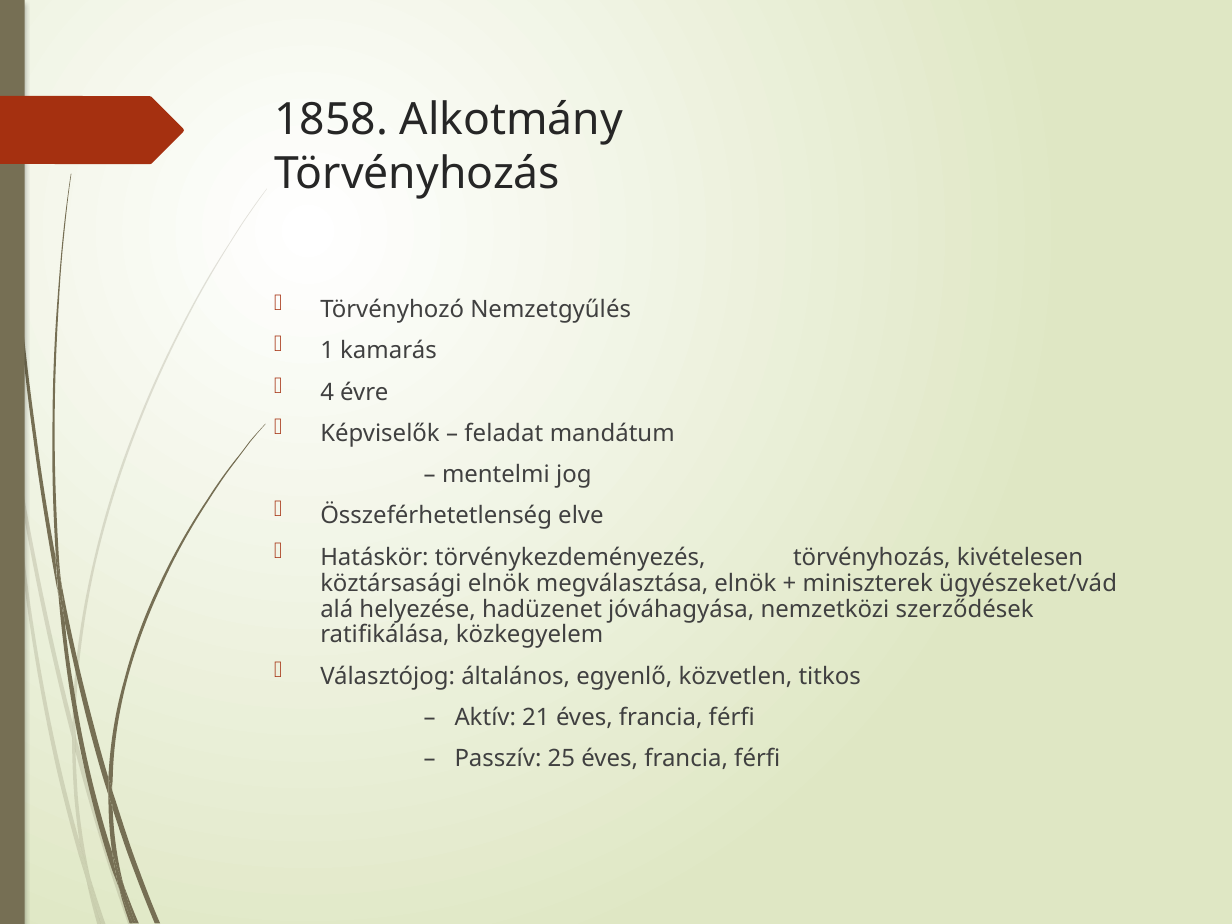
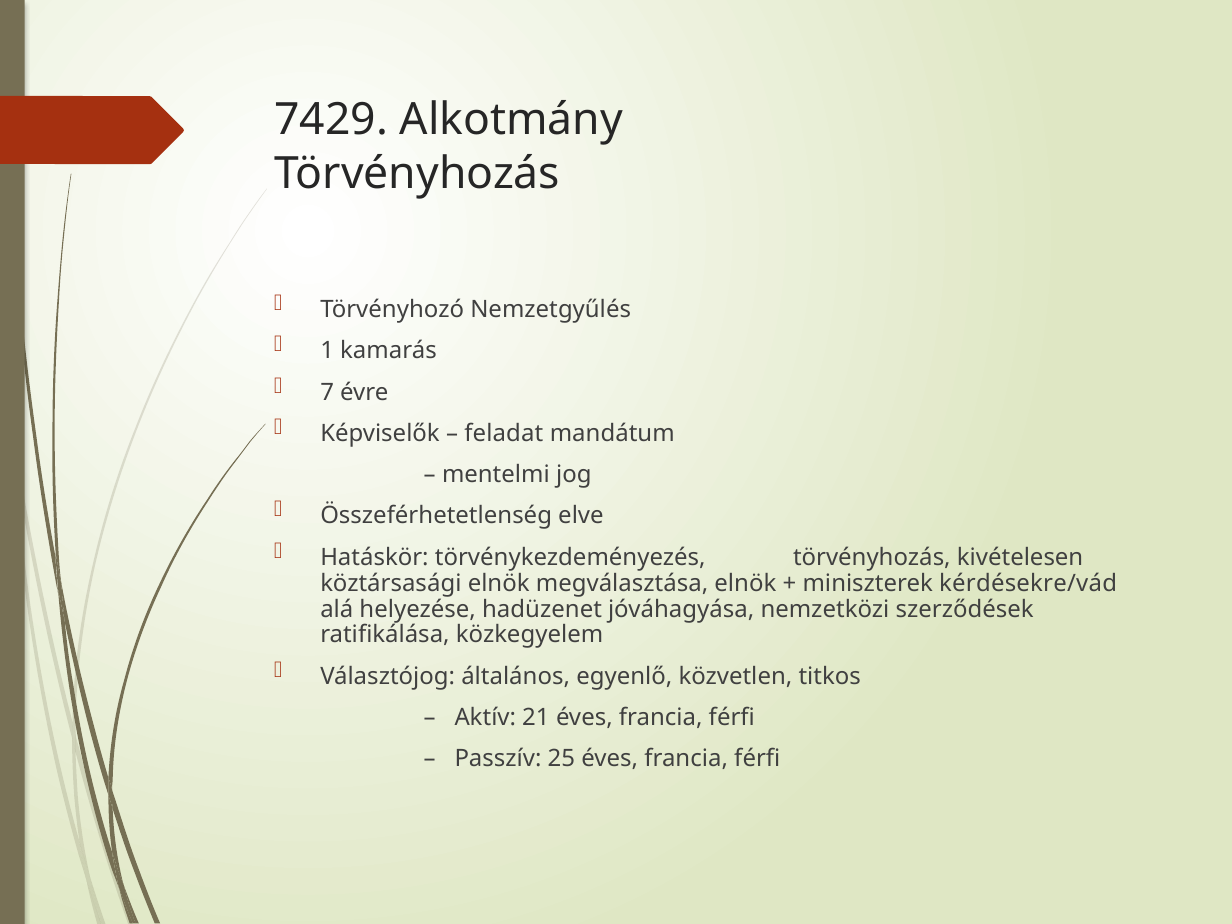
1858: 1858 -> 7429
4: 4 -> 7
ügyészeket/vád: ügyészeket/vád -> kérdésekre/vád
